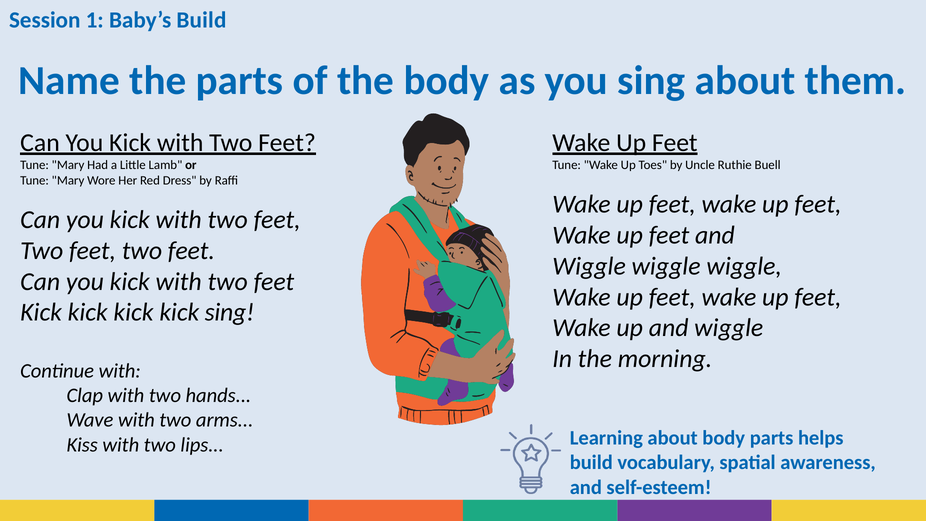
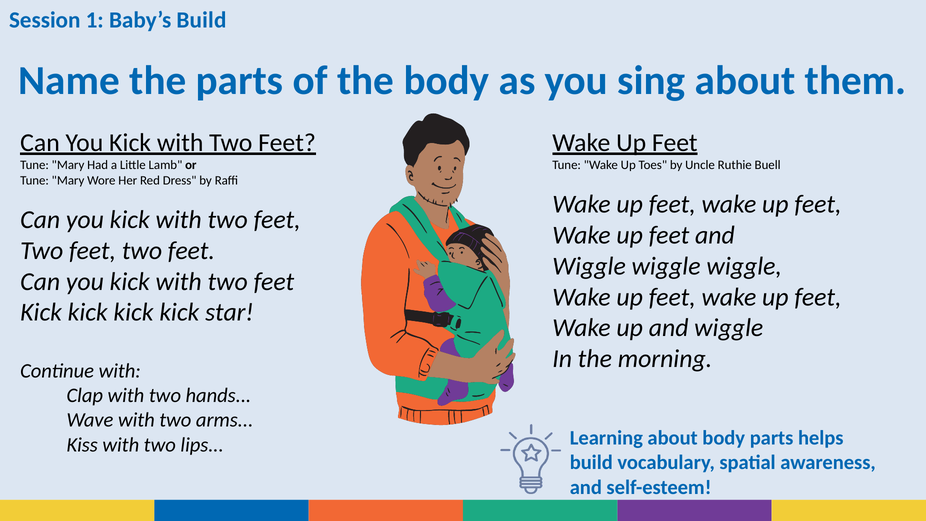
kick sing: sing -> star
